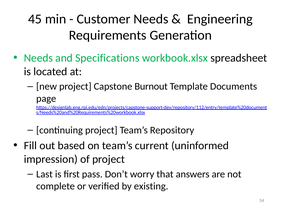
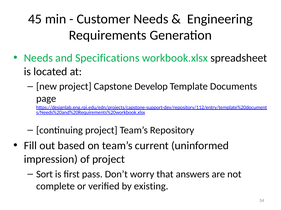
Burnout: Burnout -> Develop
Last: Last -> Sort
